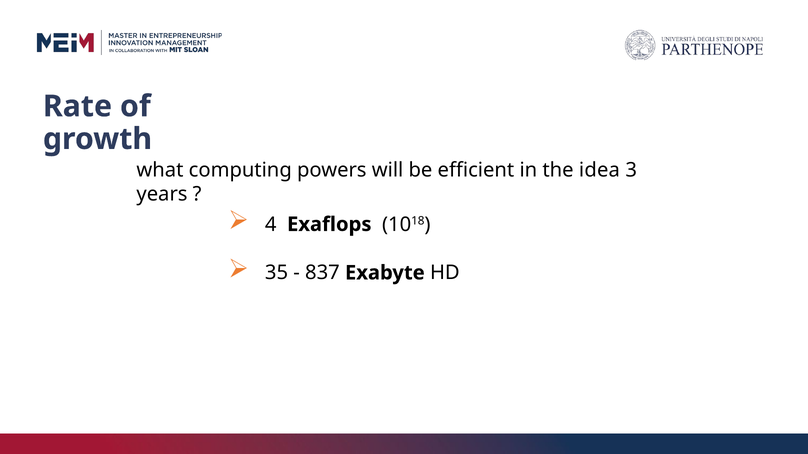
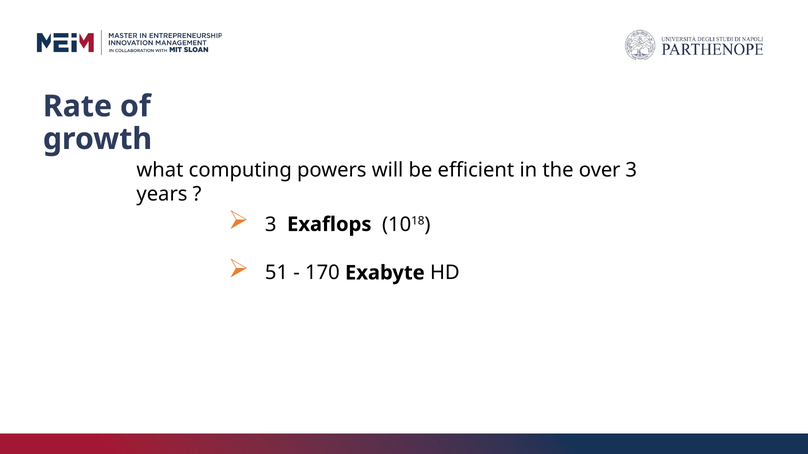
idea: idea -> over
4 at (271, 225): 4 -> 3
35: 35 -> 51
837: 837 -> 170
